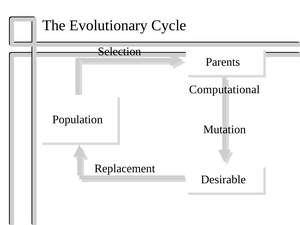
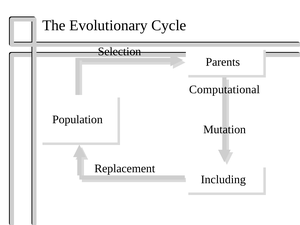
Desirable: Desirable -> Including
